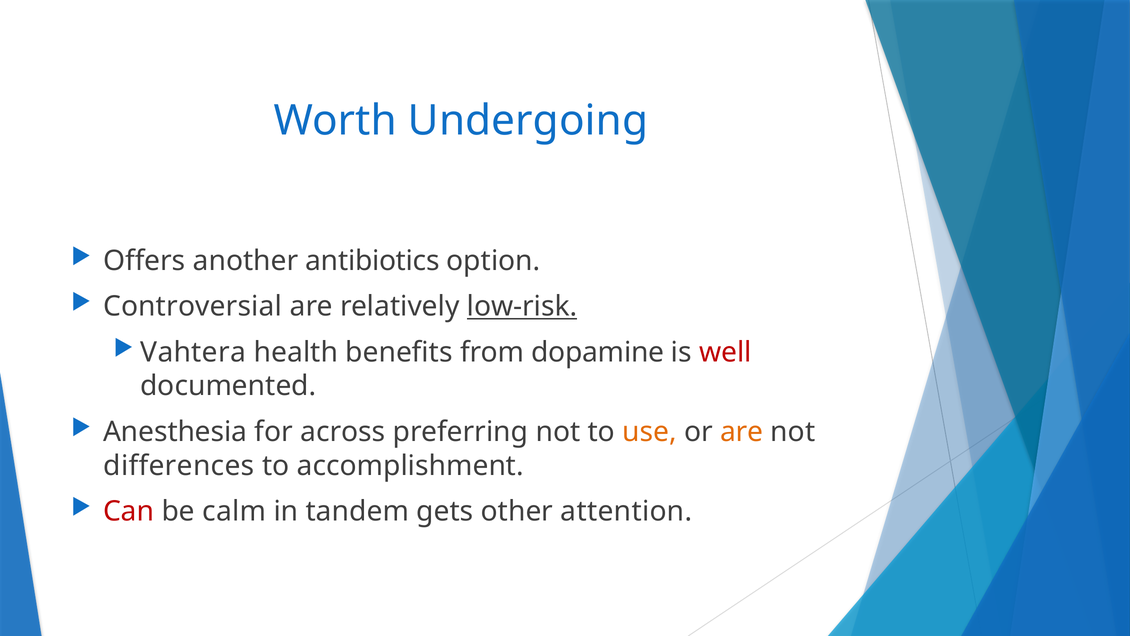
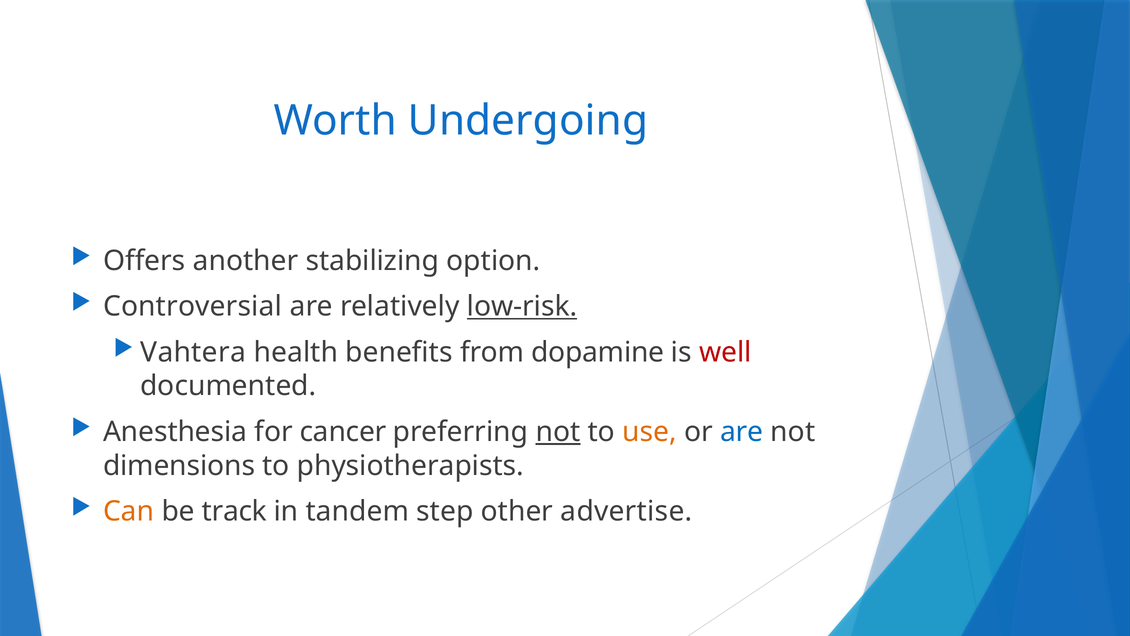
antibiotics: antibiotics -> stabilizing
across: across -> cancer
not at (558, 432) underline: none -> present
are at (742, 432) colour: orange -> blue
differences: differences -> dimensions
accomplishment: accomplishment -> physiotherapists
Can colour: red -> orange
calm: calm -> track
gets: gets -> step
attention: attention -> advertise
